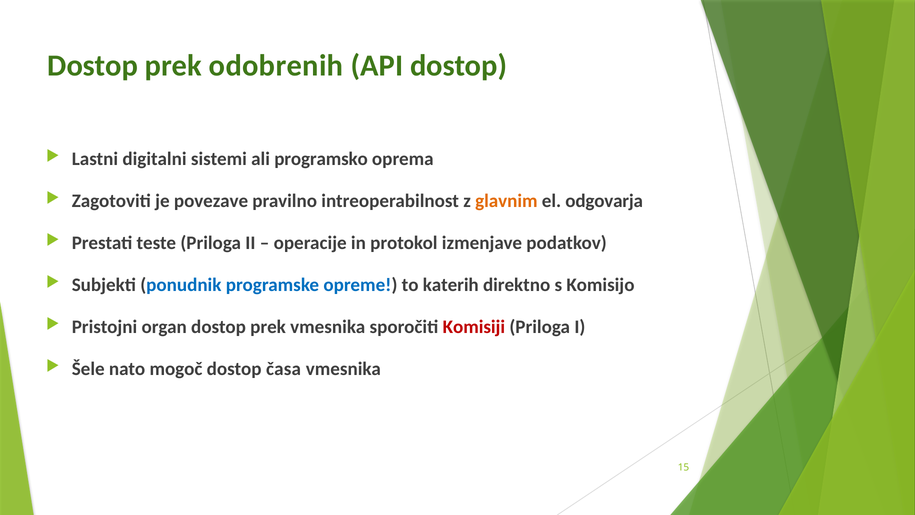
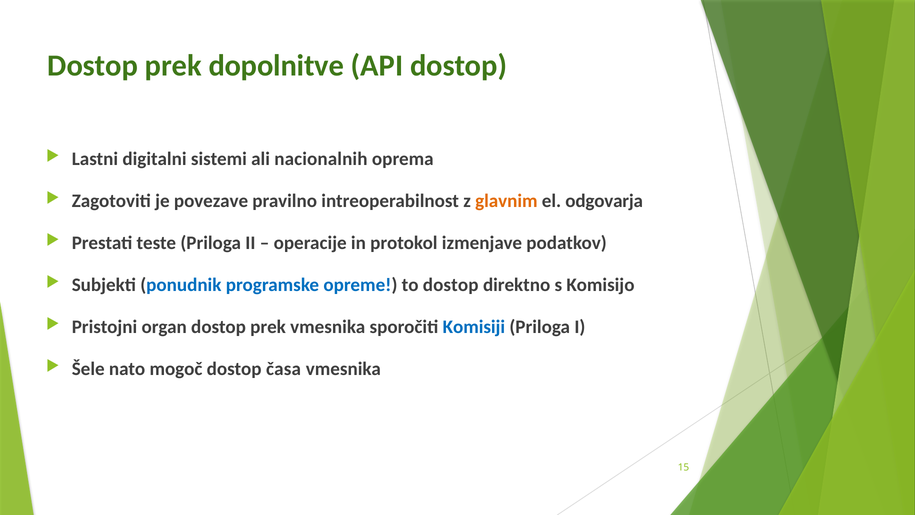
odobrenih: odobrenih -> dopolnitve
programsko: programsko -> nacionalnih
to katerih: katerih -> dostop
Komisiji colour: red -> blue
